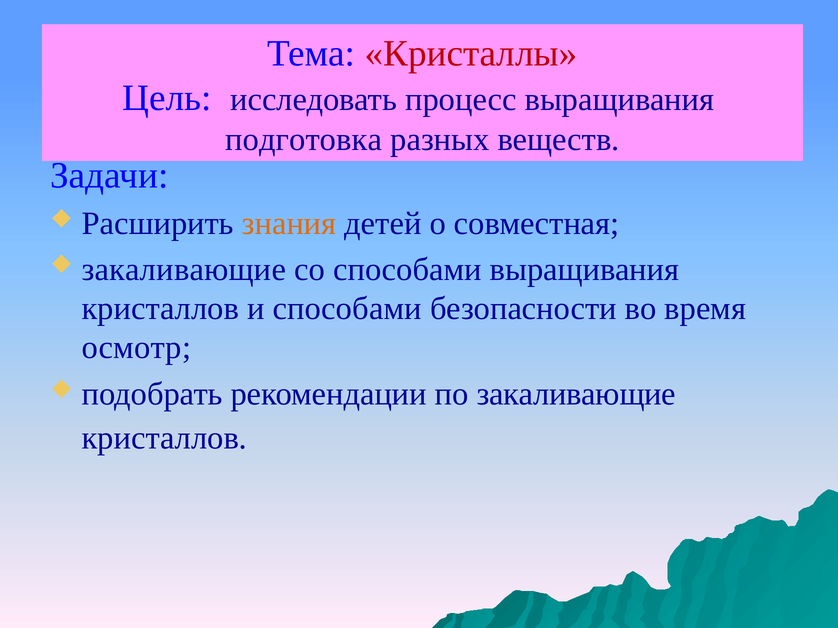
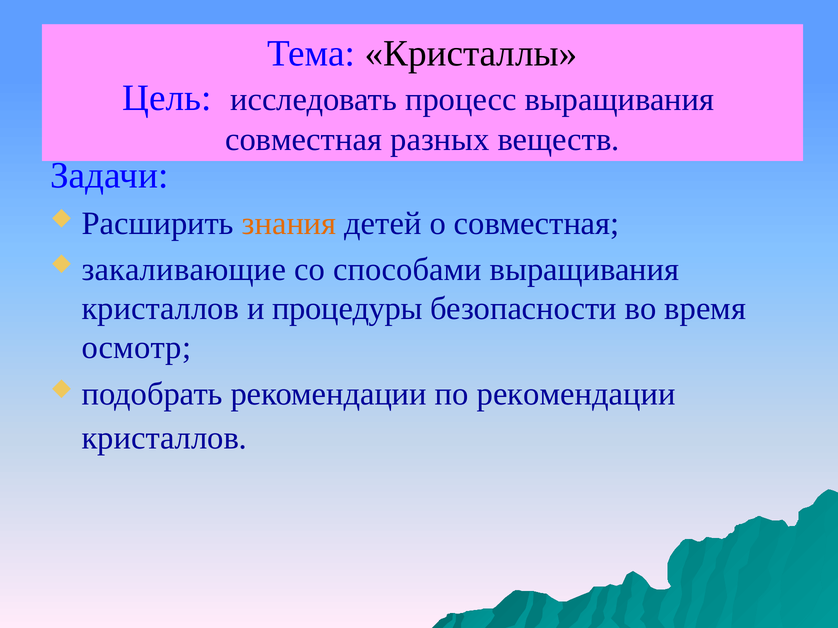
Кристаллы colour: red -> black
подготовка at (304, 140): подготовка -> совместная
и способами: способами -> процедуры
по закаливающие: закаливающие -> рекомендации
